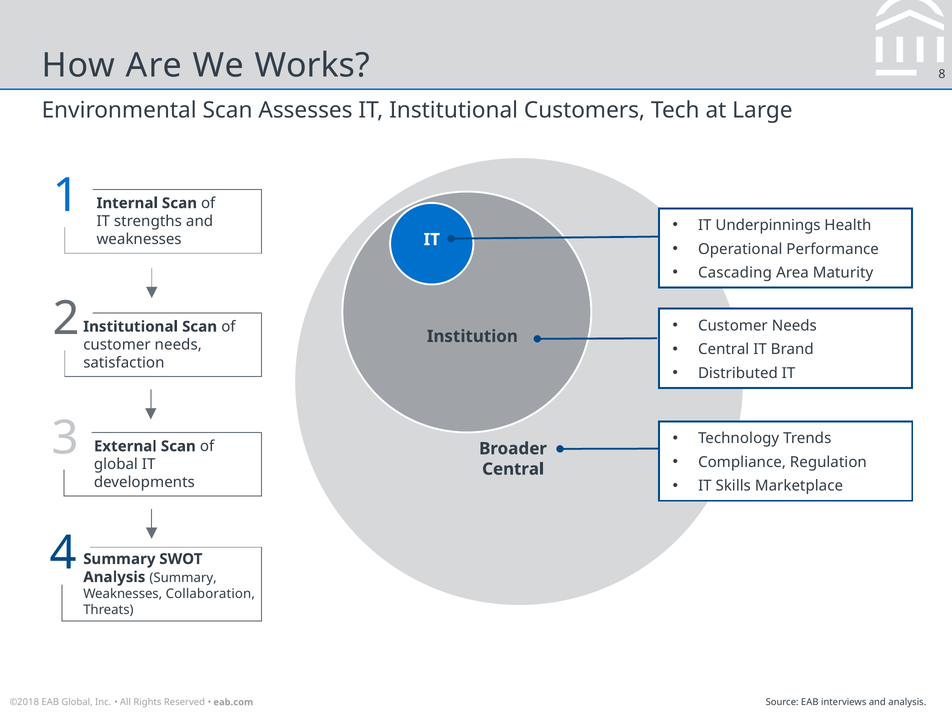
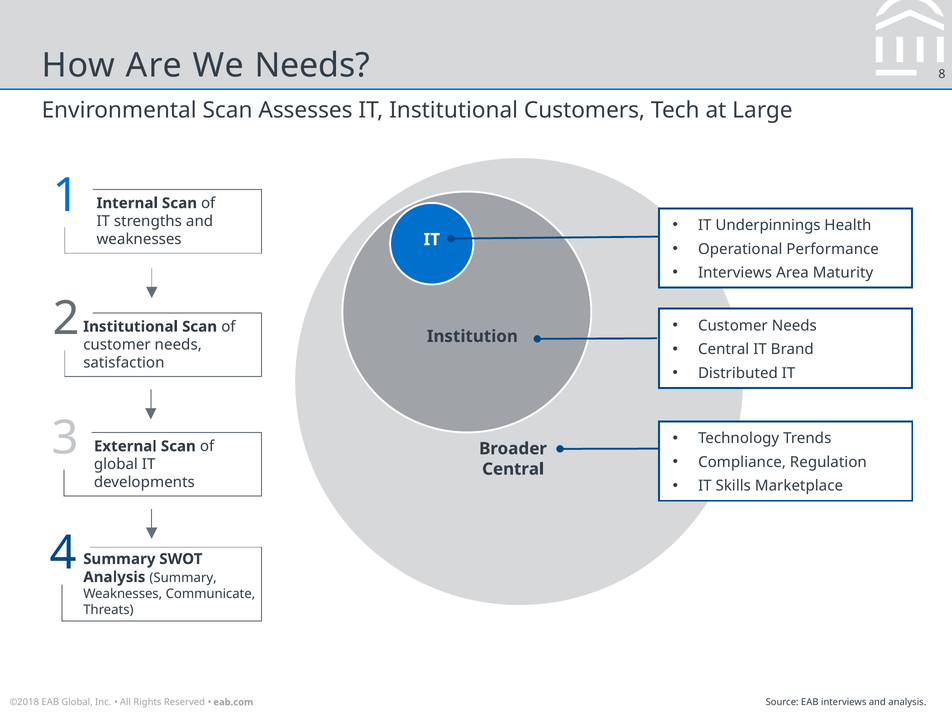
We Works: Works -> Needs
Cascading at (735, 273): Cascading -> Interviews
Collaboration: Collaboration -> Communicate
